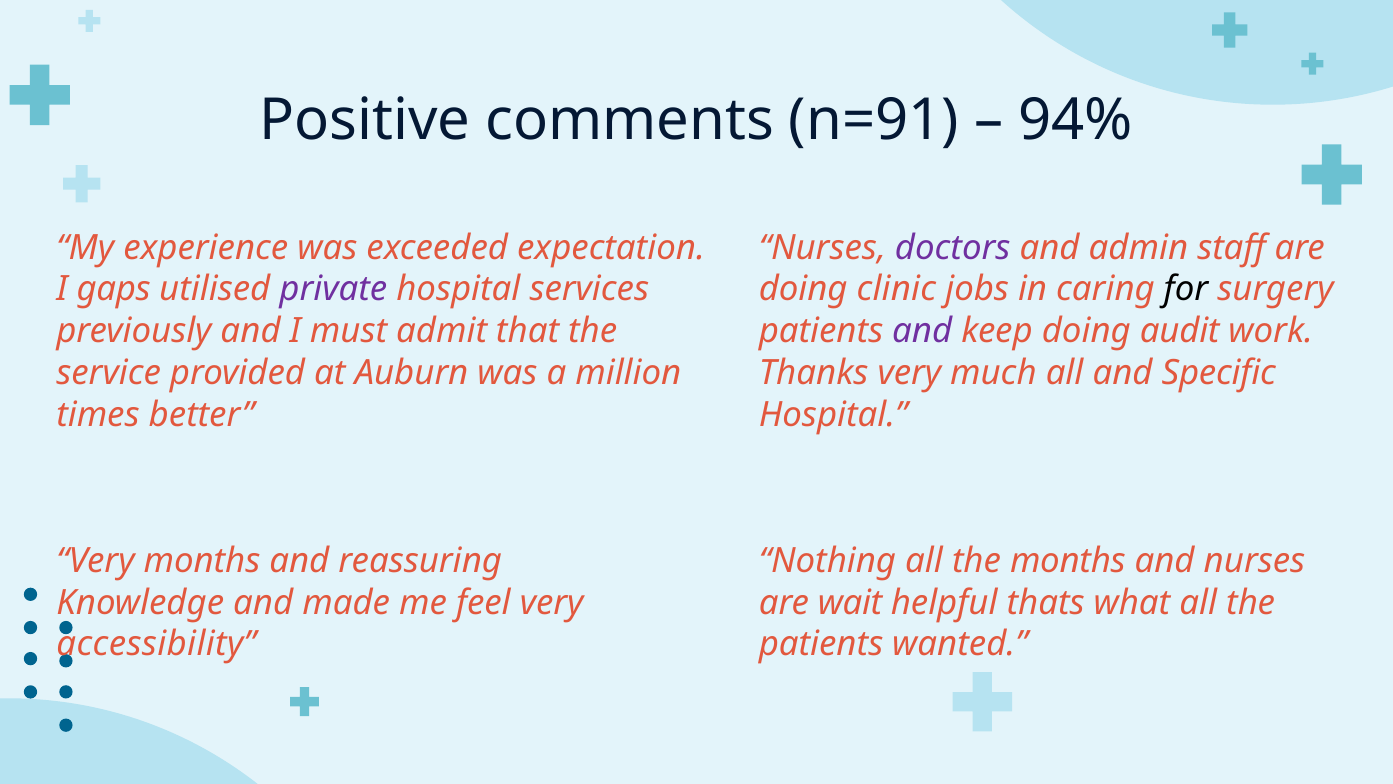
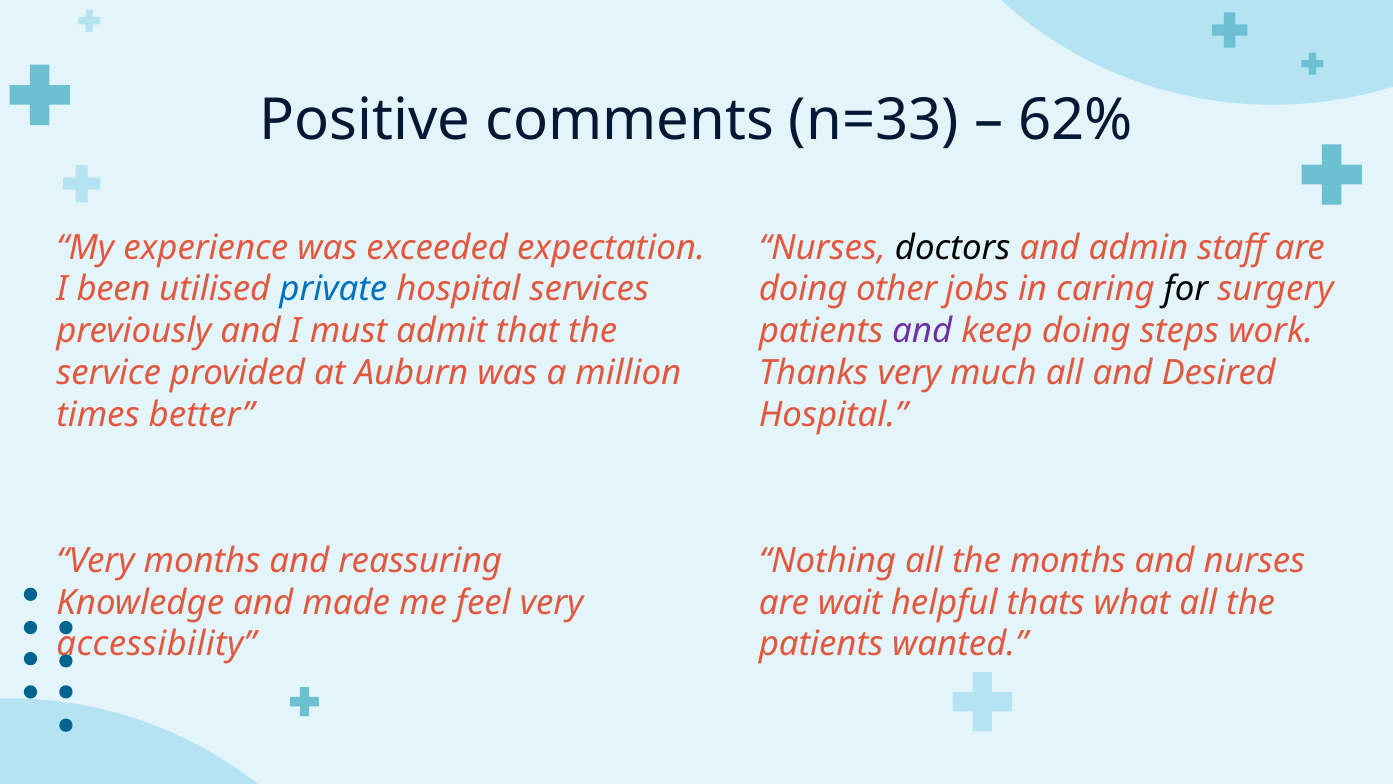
n=91: n=91 -> n=33
94%: 94% -> 62%
doctors colour: purple -> black
gaps: gaps -> been
private colour: purple -> blue
clinic: clinic -> other
audit: audit -> steps
Specific: Specific -> Desired
